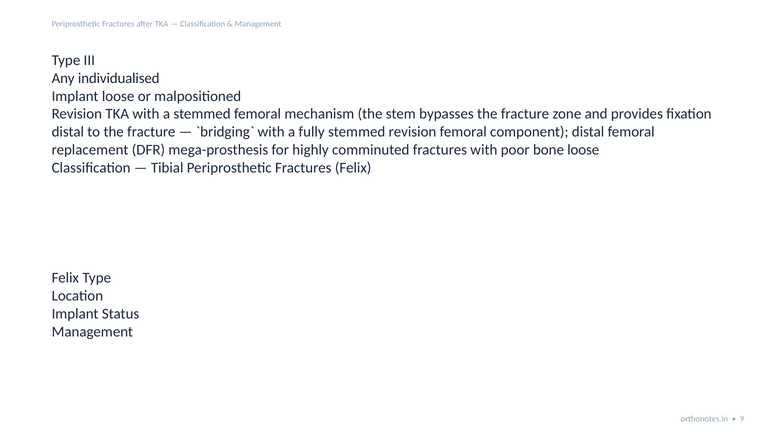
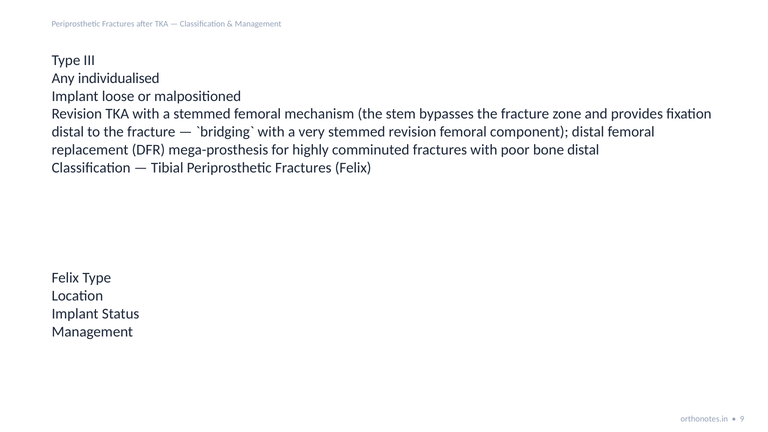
fully: fully -> very
bone loose: loose -> distal
